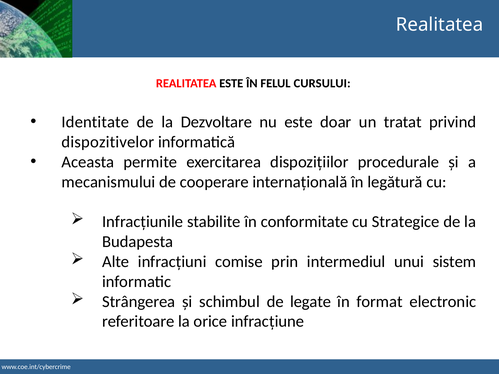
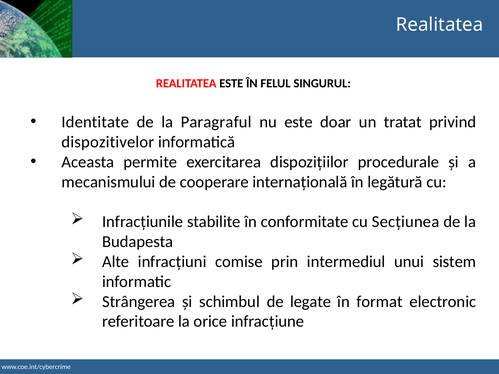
CURSULUI: CURSULUI -> SINGURUL
Dezvoltare: Dezvoltare -> Paragraful
Strategice: Strategice -> Secțiunea
